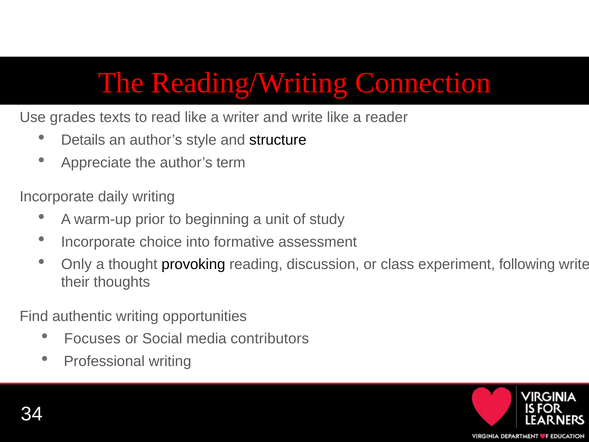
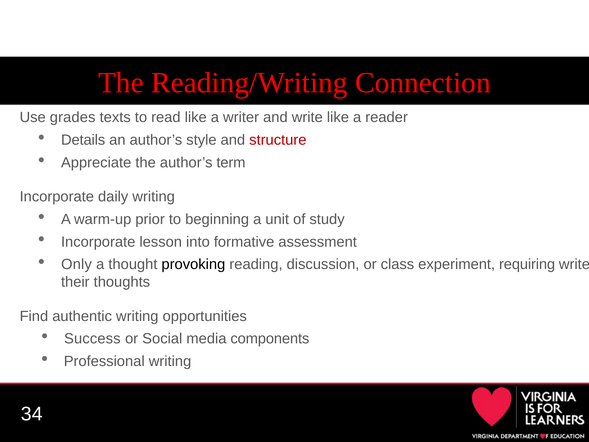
structure colour: black -> red
choice: choice -> lesson
following: following -> requiring
Focuses: Focuses -> Success
contributors: contributors -> components
